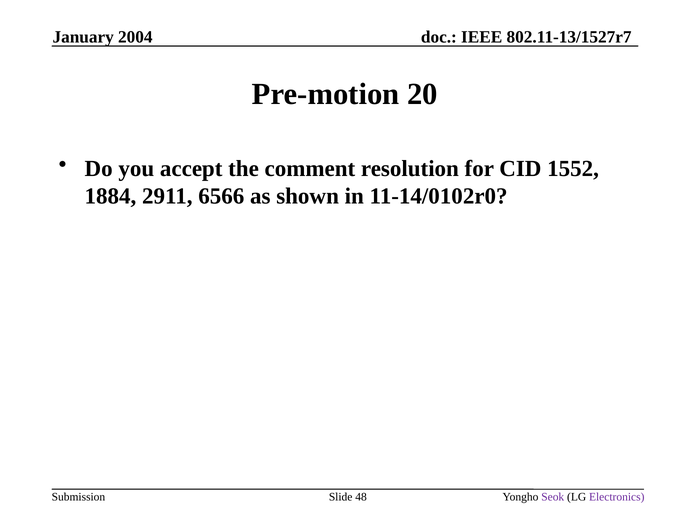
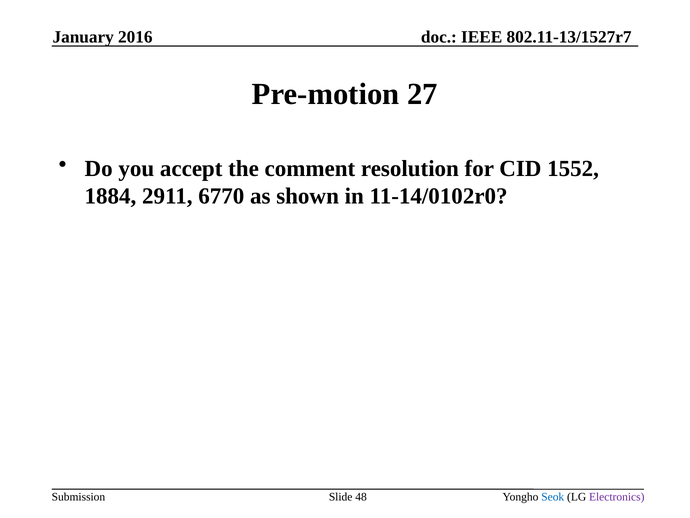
2004: 2004 -> 2016
20: 20 -> 27
6566: 6566 -> 6770
Seok colour: purple -> blue
